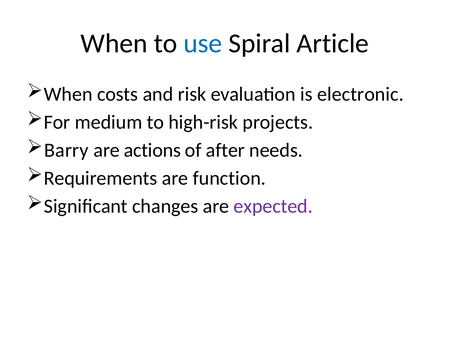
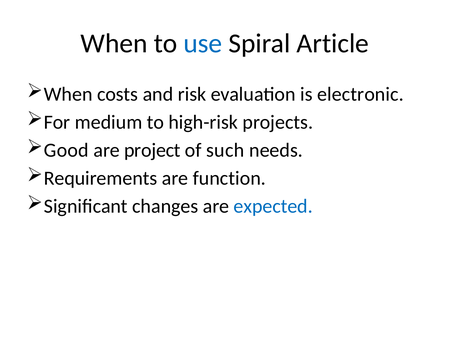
Barry: Barry -> Good
actions: actions -> project
after: after -> such
expected colour: purple -> blue
